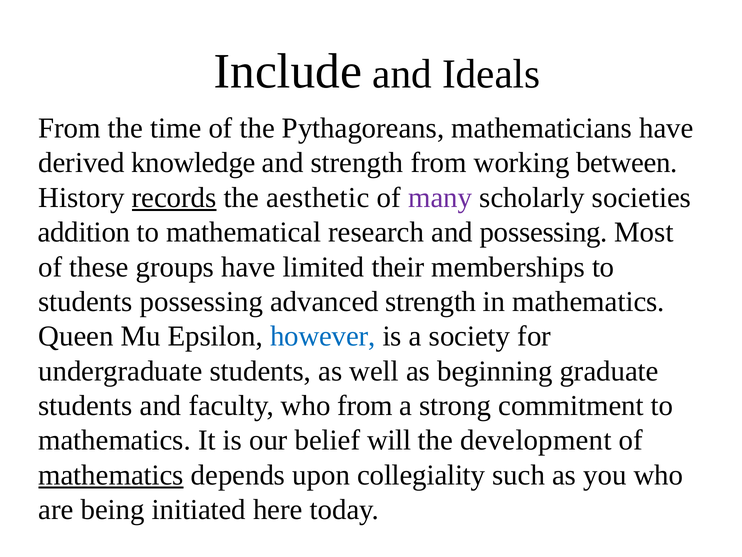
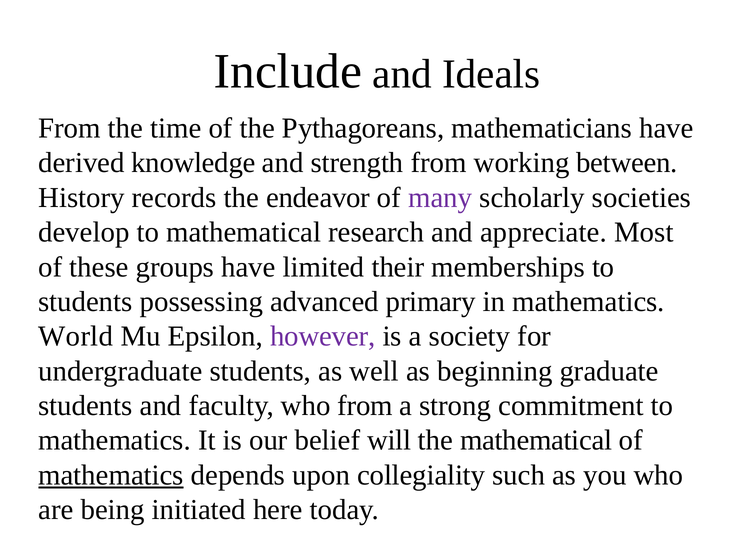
records underline: present -> none
aesthetic: aesthetic -> endeavor
addition: addition -> develop
and possessing: possessing -> appreciate
advanced strength: strength -> primary
Queen: Queen -> World
however colour: blue -> purple
the development: development -> mathematical
